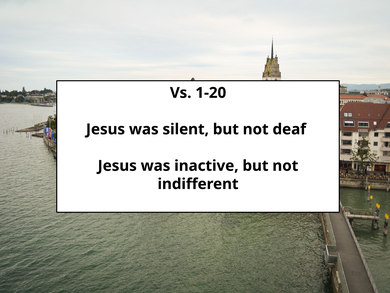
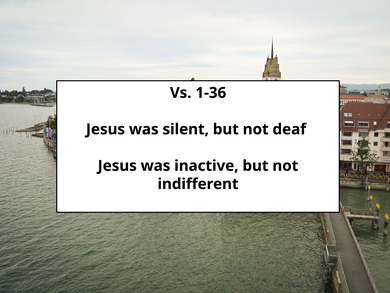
1-20: 1-20 -> 1-36
